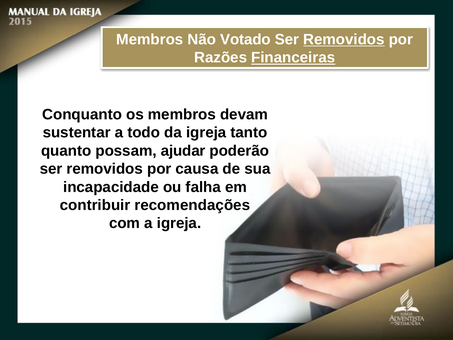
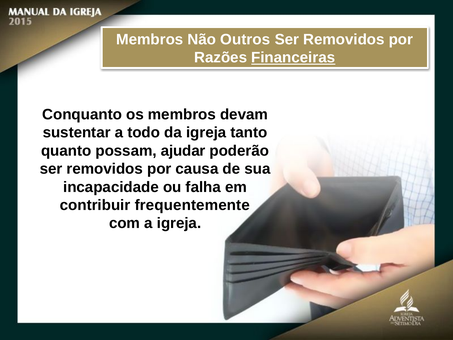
Votado: Votado -> Outros
Removidos at (344, 40) underline: present -> none
recomendações: recomendações -> frequentemente
